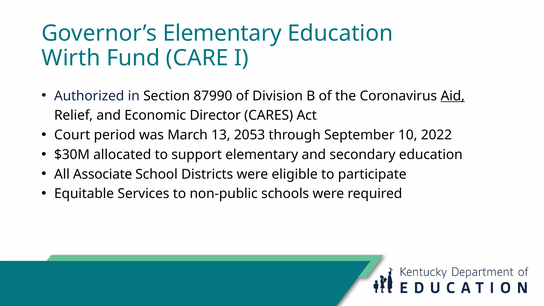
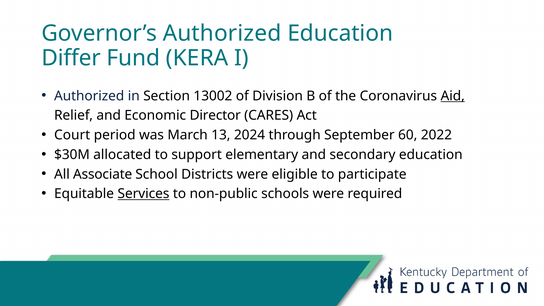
Governor’s Elementary: Elementary -> Authorized
Wirth: Wirth -> Differ
CARE: CARE -> KERA
87990: 87990 -> 13002
2053: 2053 -> 2024
10: 10 -> 60
Services underline: none -> present
